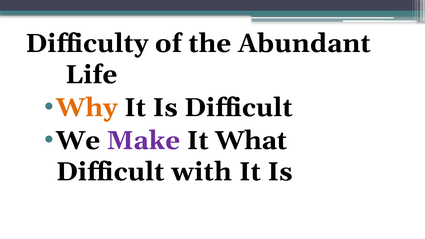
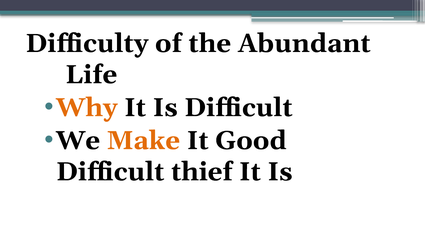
Make colour: purple -> orange
What: What -> Good
with: with -> thief
